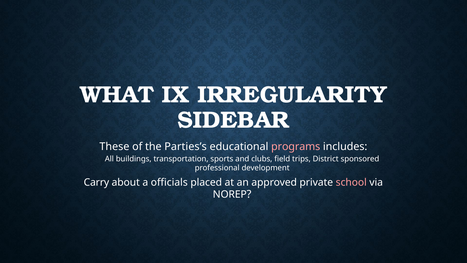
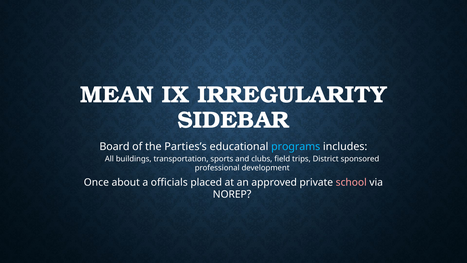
WHAT: WHAT -> MEAN
These: These -> Board
programs colour: pink -> light blue
Carry: Carry -> Once
